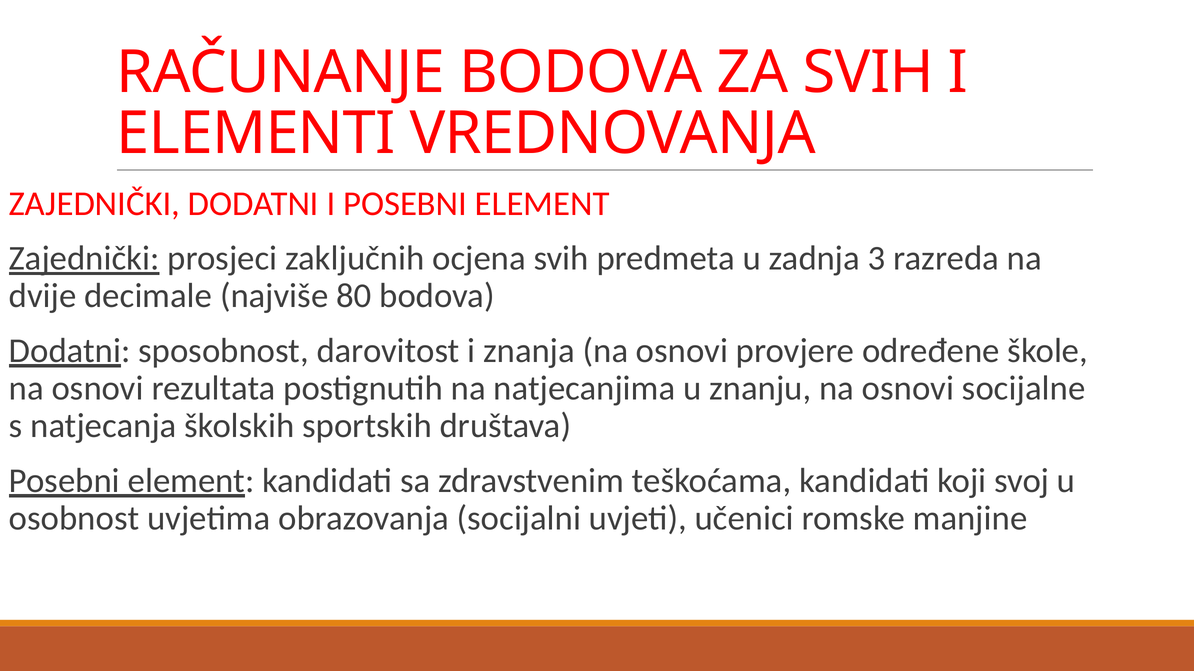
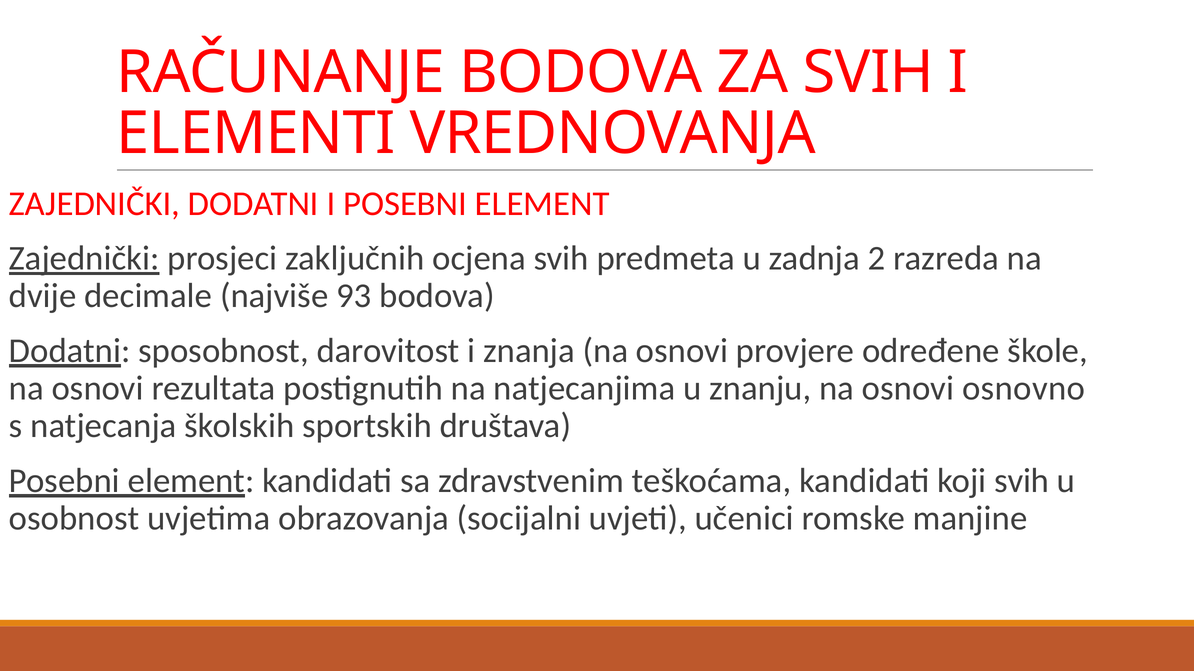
3: 3 -> 2
80: 80 -> 93
socijalne: socijalne -> osnovno
koji svoj: svoj -> svih
